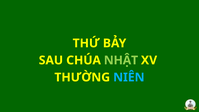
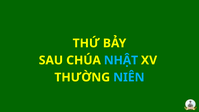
NHẬT colour: light green -> light blue
